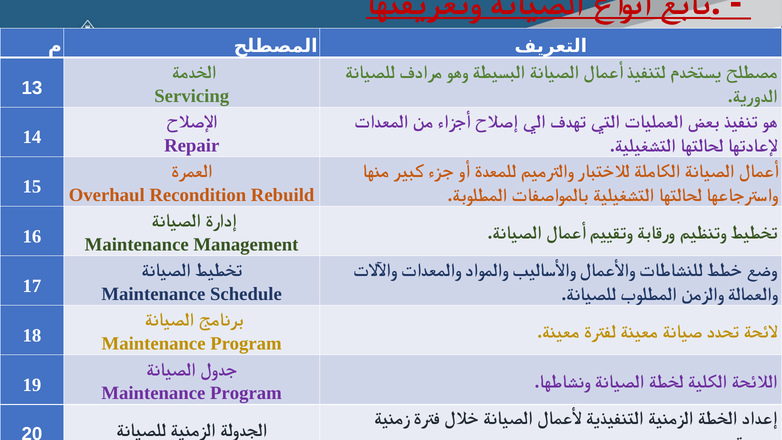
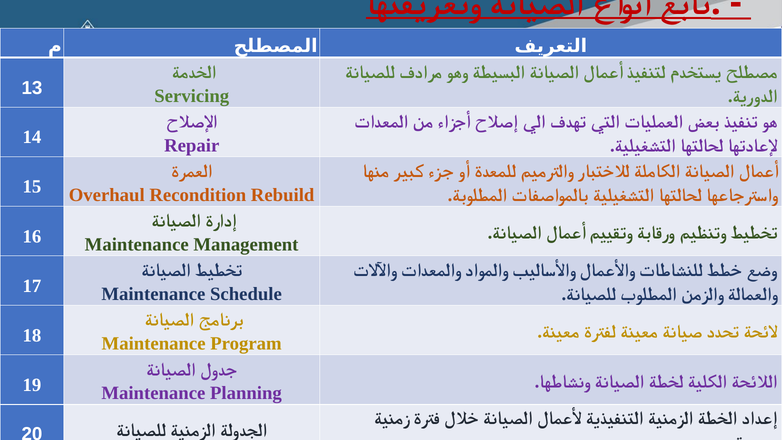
Program at (246, 393): Program -> Planning
